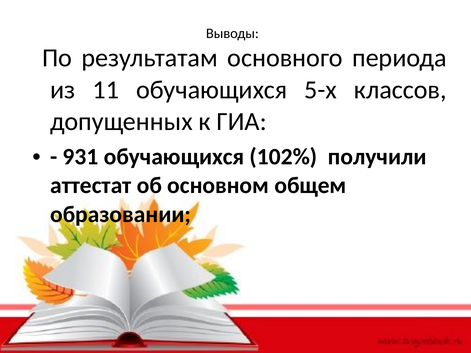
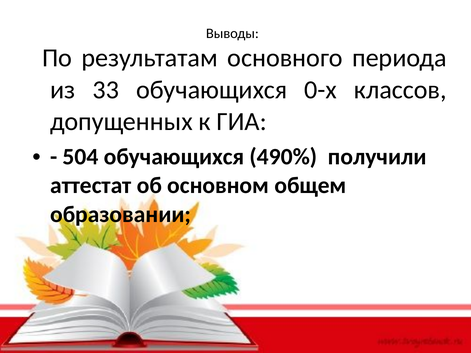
11: 11 -> 33
5-х: 5-х -> 0-х
931: 931 -> 504
102%: 102% -> 490%
